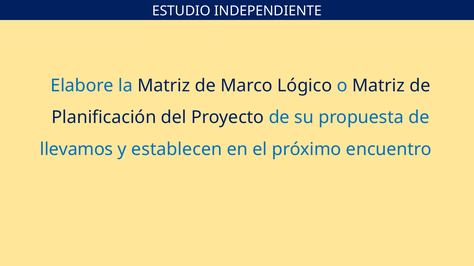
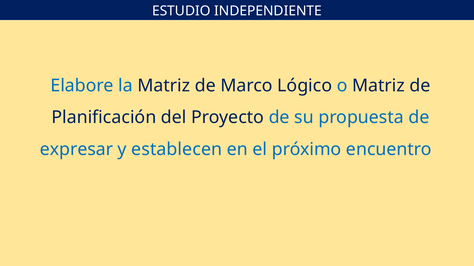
llevamos: llevamos -> expresar
